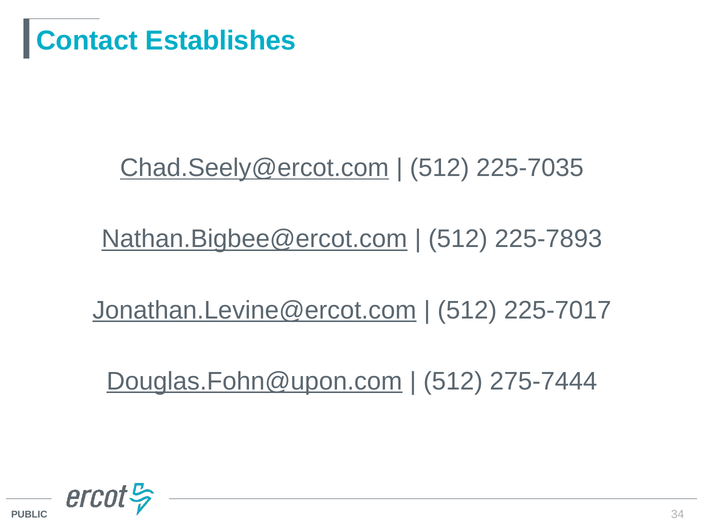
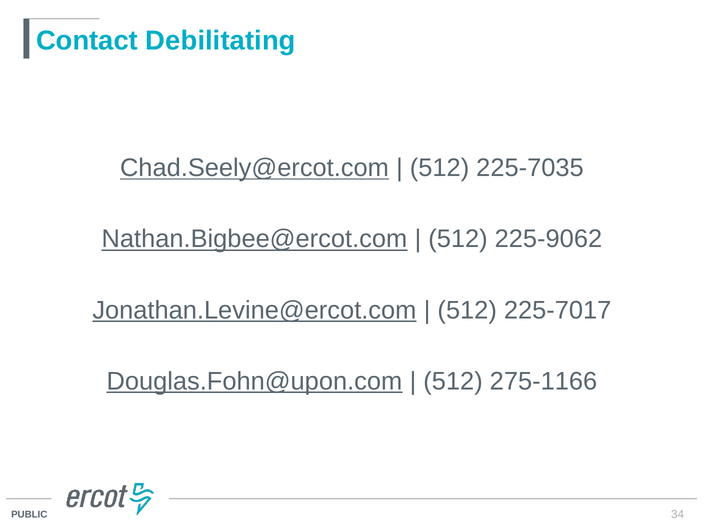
Establishes: Establishes -> Debilitating
225-7893: 225-7893 -> 225-9062
275-7444: 275-7444 -> 275-1166
